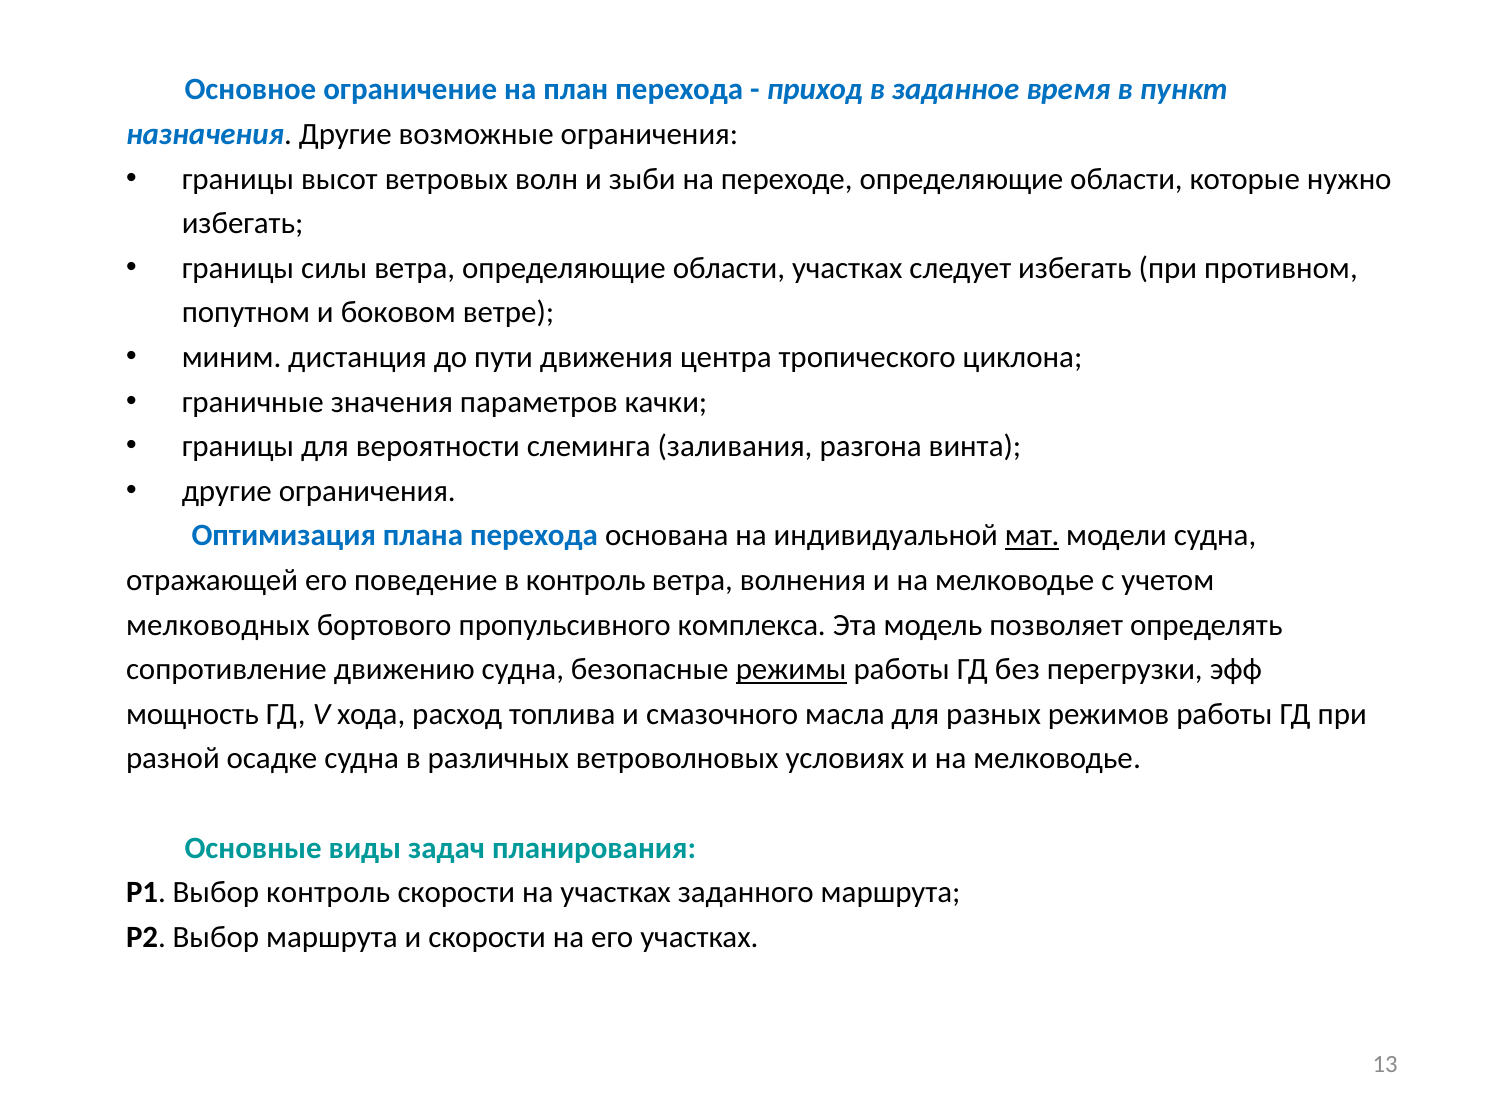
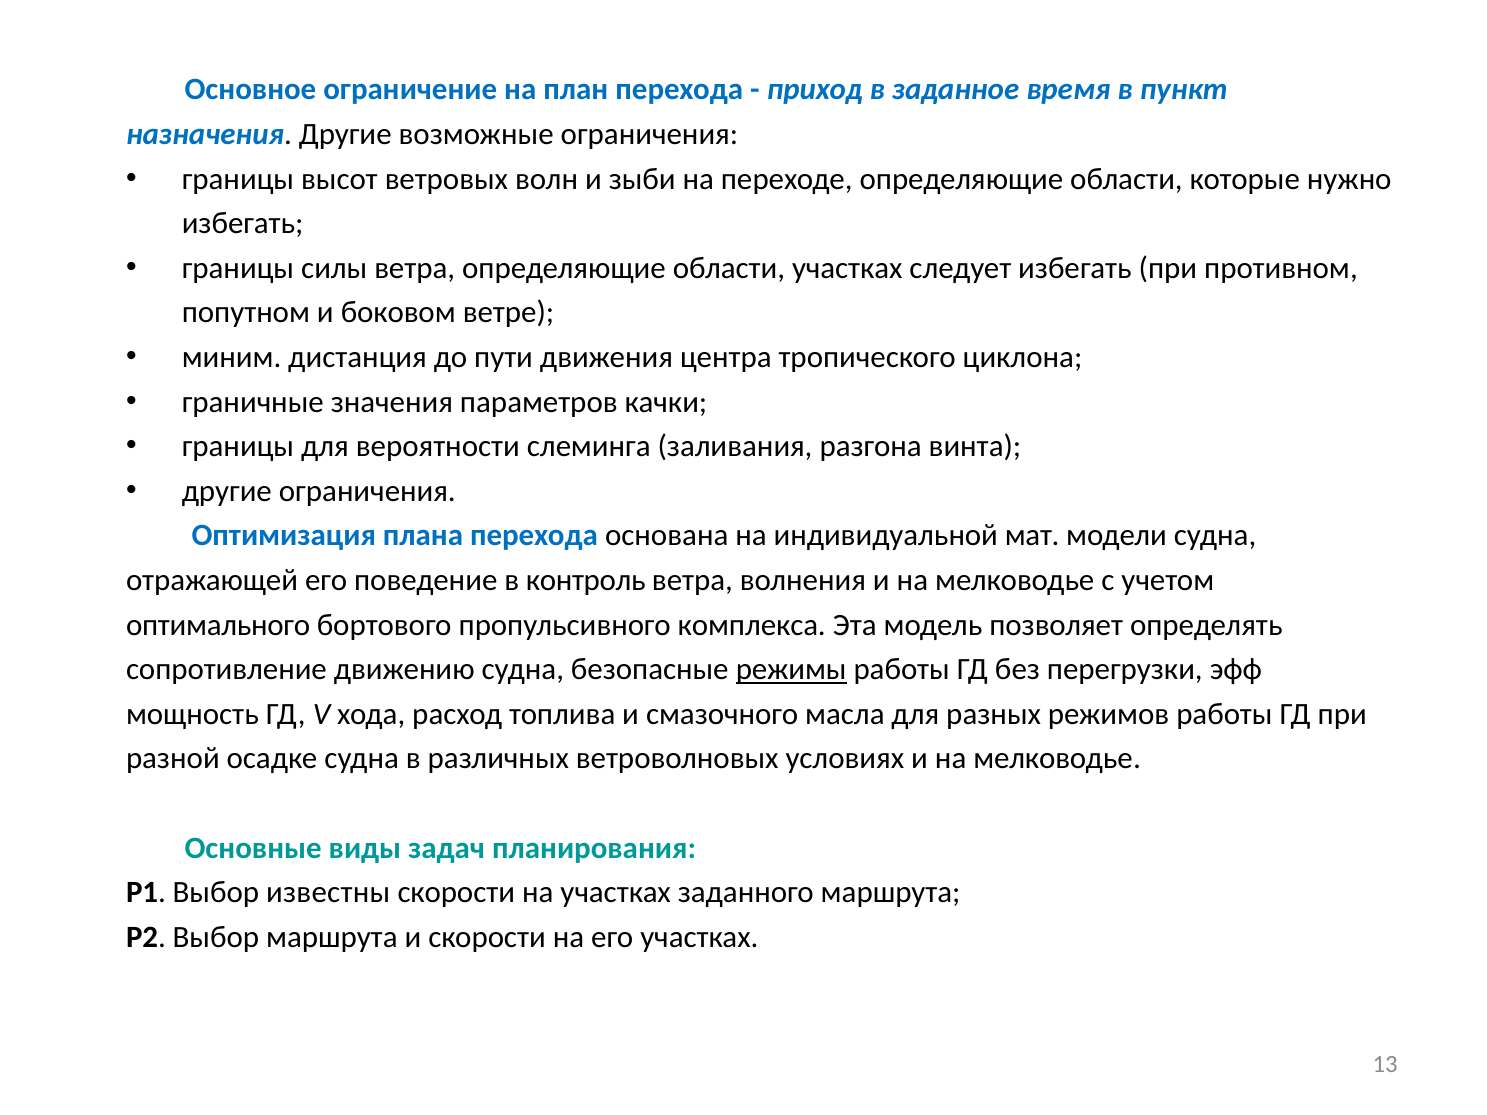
мат underline: present -> none
мелководных: мелководных -> оптимального
Выбор контроль: контроль -> известны
